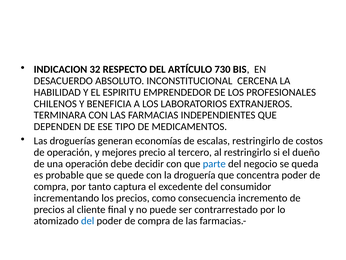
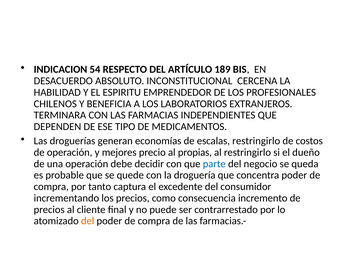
32: 32 -> 54
730: 730 -> 189
tercero: tercero -> propias
del at (88, 221) colour: blue -> orange
